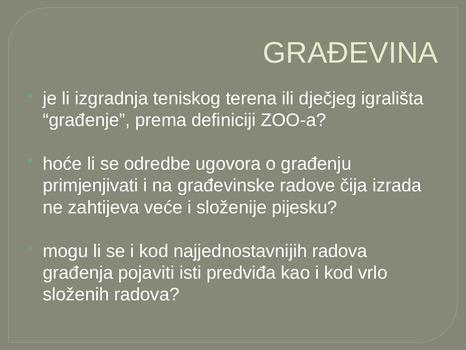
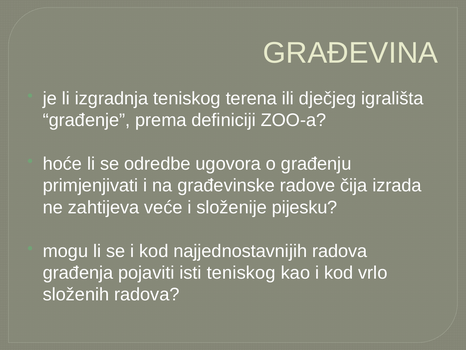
isti predviđa: predviđa -> teniskog
